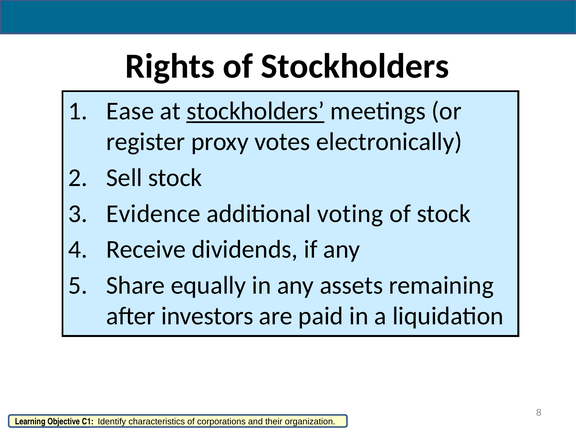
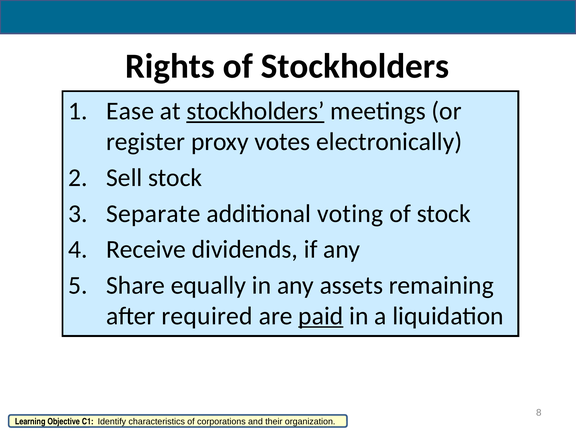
Evidence: Evidence -> Separate
investors: investors -> required
paid underline: none -> present
